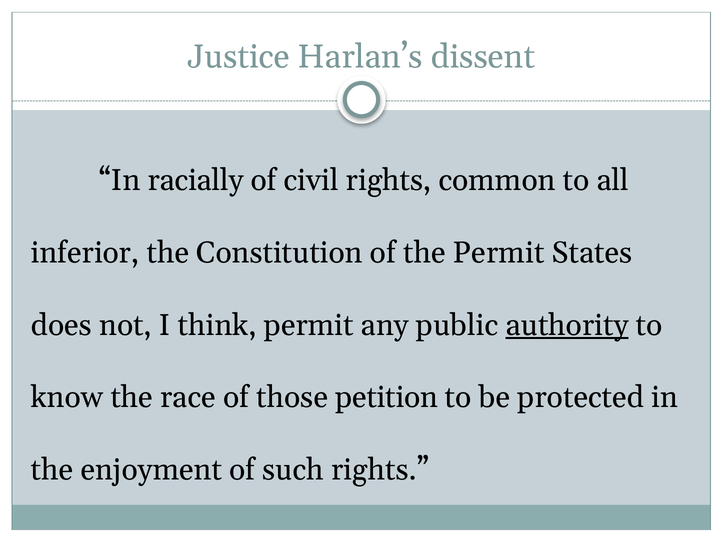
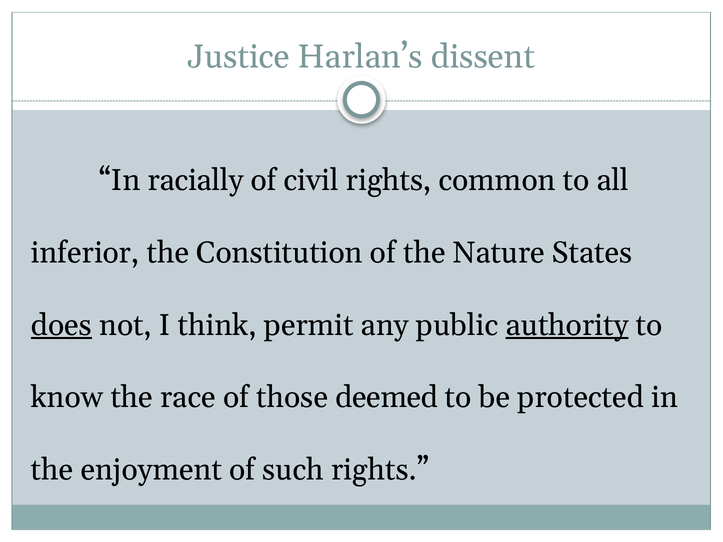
the Permit: Permit -> Nature
does underline: none -> present
petition: petition -> deemed
